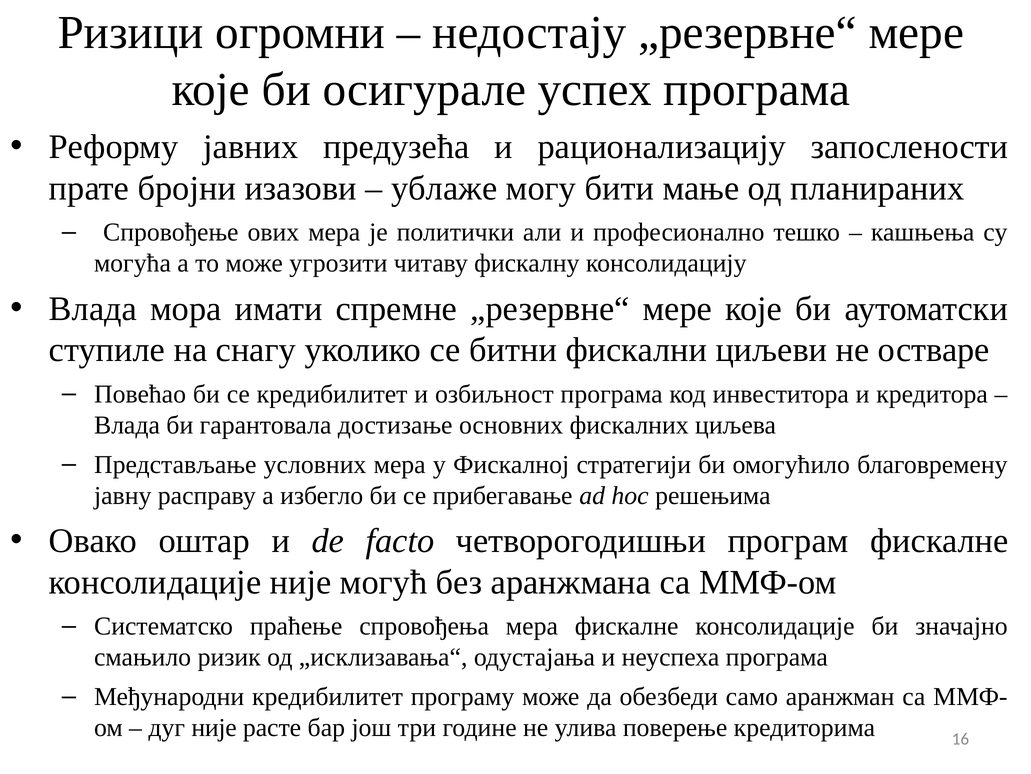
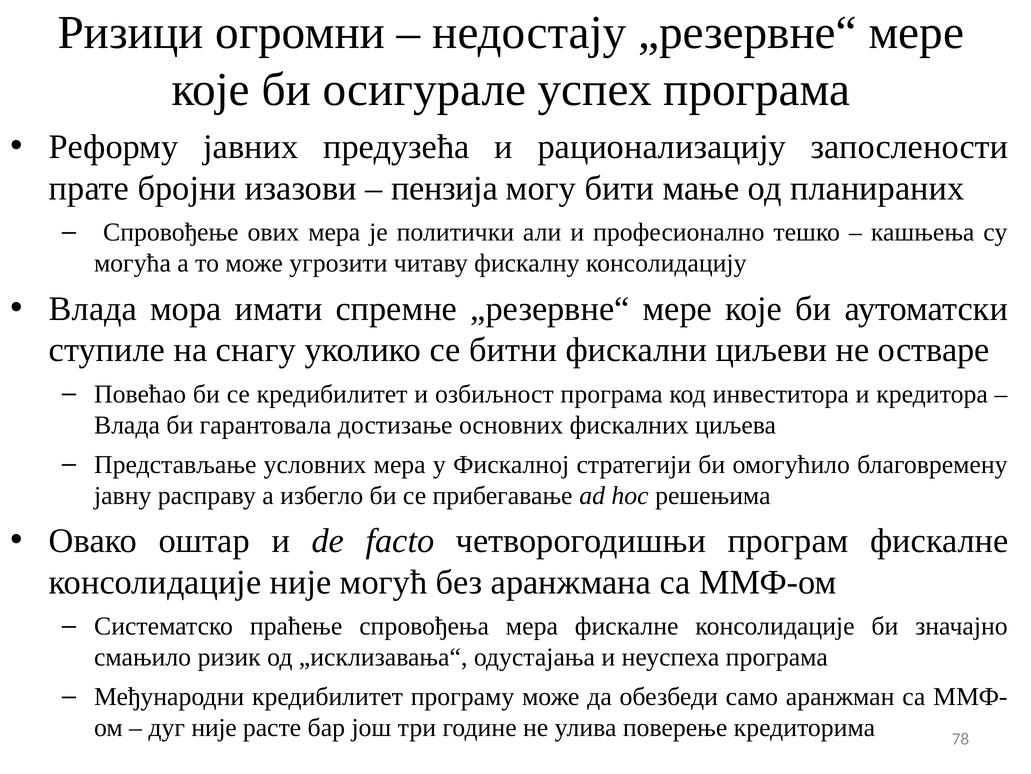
ублаже: ублаже -> пензија
16: 16 -> 78
